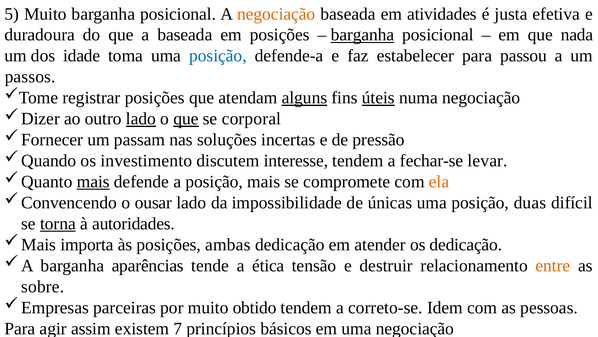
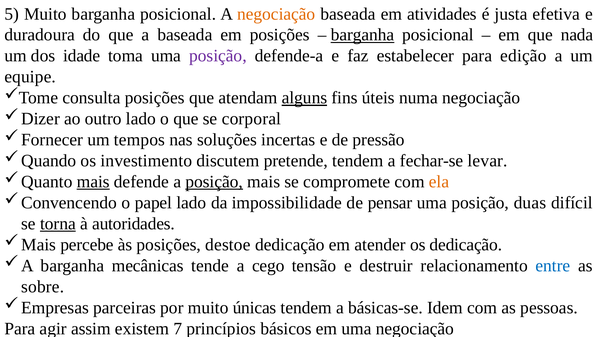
posição at (218, 56) colour: blue -> purple
passou: passou -> edição
passos: passos -> equipe
registrar: registrar -> consulta
úteis underline: present -> none
lado at (141, 119) underline: present -> none
que at (186, 119) underline: present -> none
passam: passam -> tempos
interesse: interesse -> pretende
posição at (214, 181) underline: none -> present
ousar: ousar -> papel
únicas: únicas -> pensar
importa: importa -> percebe
ambas: ambas -> destoe
aparências: aparências -> mecânicas
ética: ética -> cego
entre colour: orange -> blue
obtido: obtido -> únicas
correto-se: correto-se -> básicas-se
